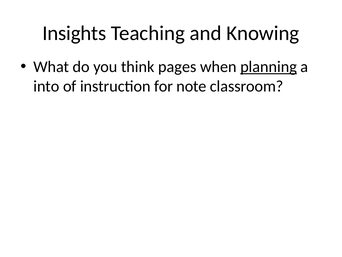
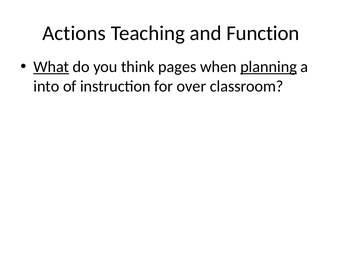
Insights: Insights -> Actions
Knowing: Knowing -> Function
What underline: none -> present
note: note -> over
